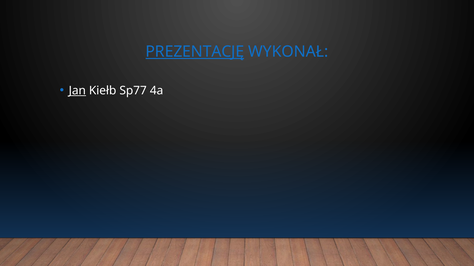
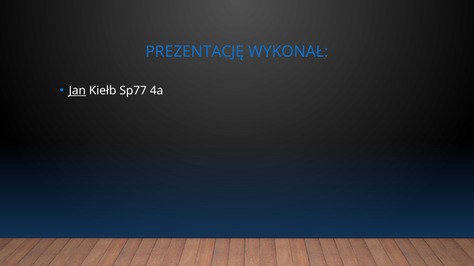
PREZENTACJĘ underline: present -> none
